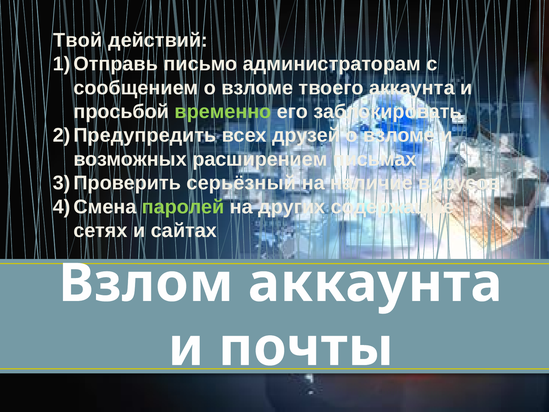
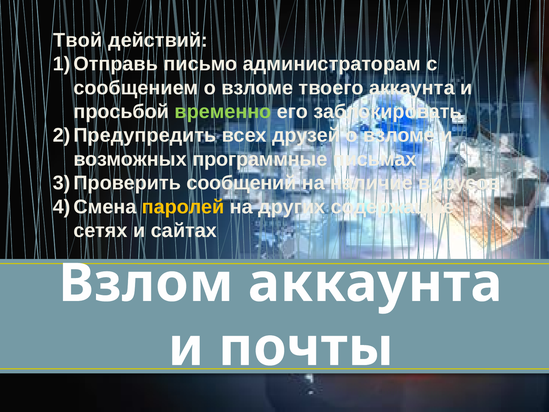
расширением: расширением -> программные
серьёзный: серьёзный -> сообщений
паролей colour: light green -> yellow
